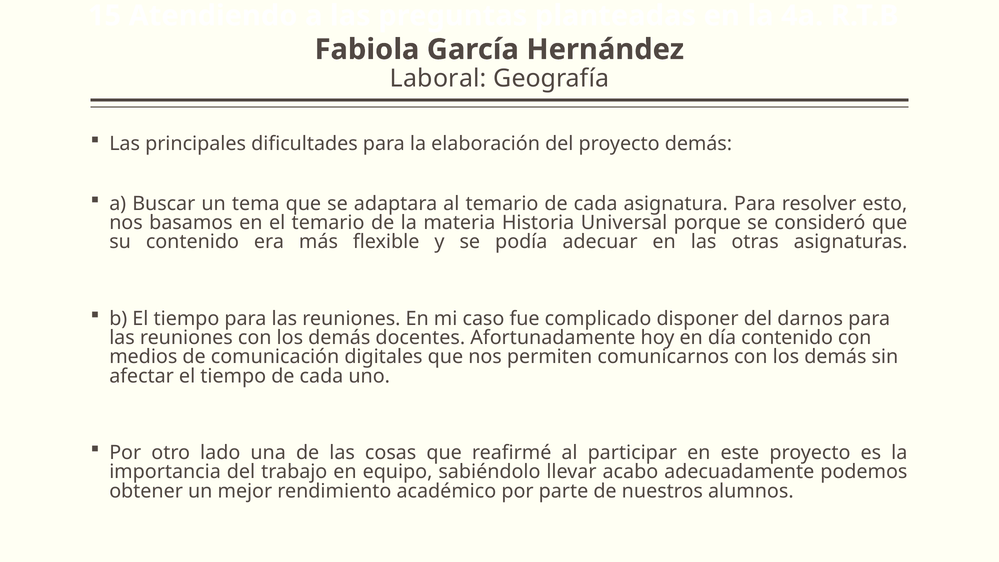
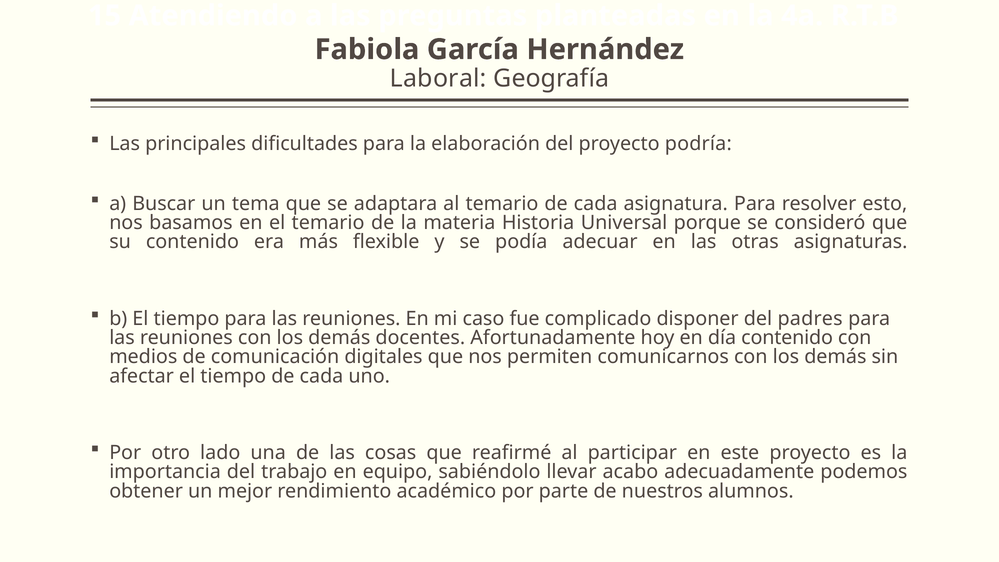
proyecto demás: demás -> podría
darnos: darnos -> padres
